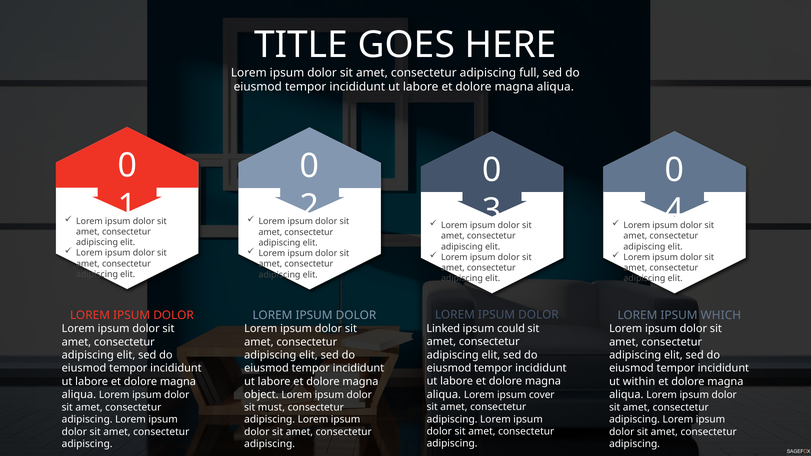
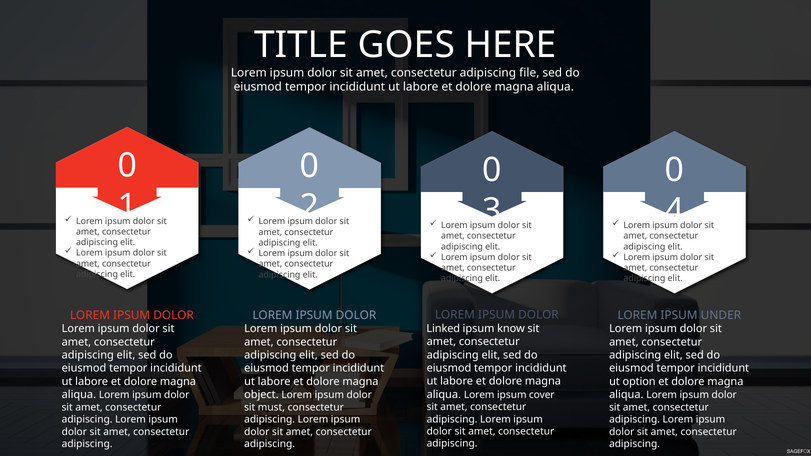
full: full -> file
WHICH: WHICH -> UNDER
could: could -> know
ut within: within -> option
